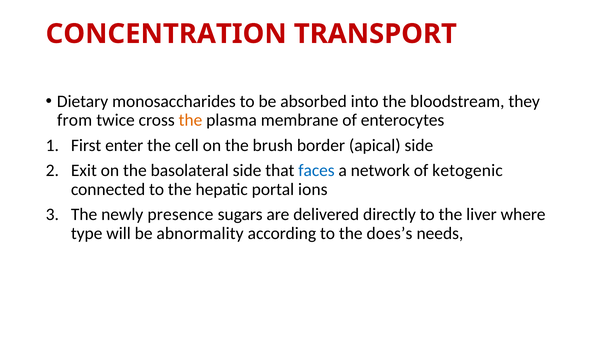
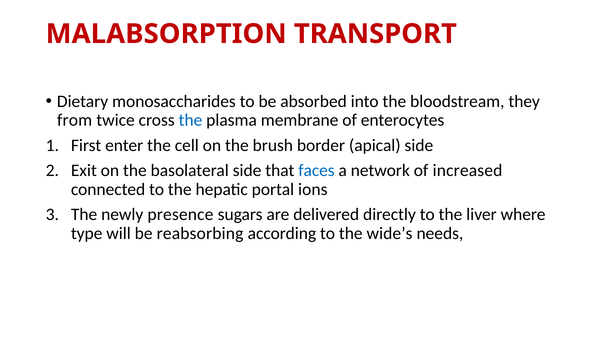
CONCENTRATION: CONCENTRATION -> MALABSORPTION
the at (190, 120) colour: orange -> blue
ketogenic: ketogenic -> increased
abnormality: abnormality -> reabsorbing
does’s: does’s -> wide’s
